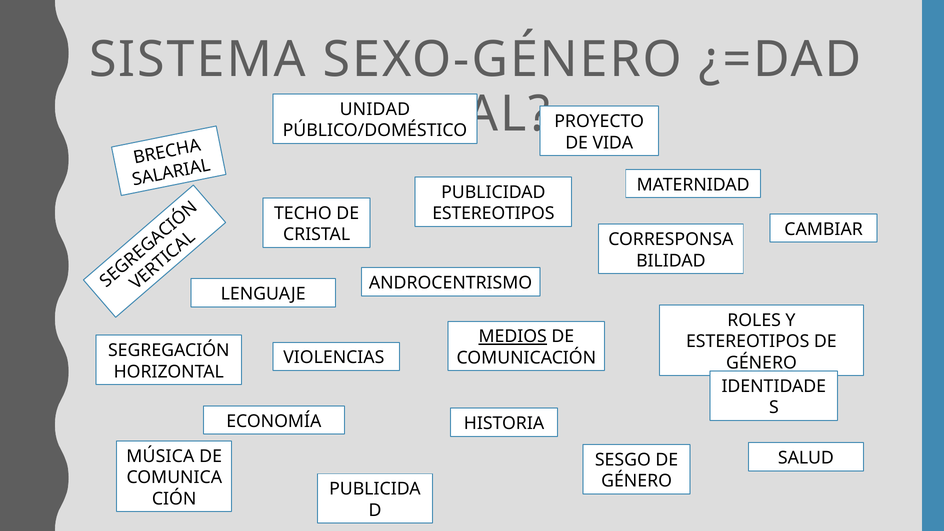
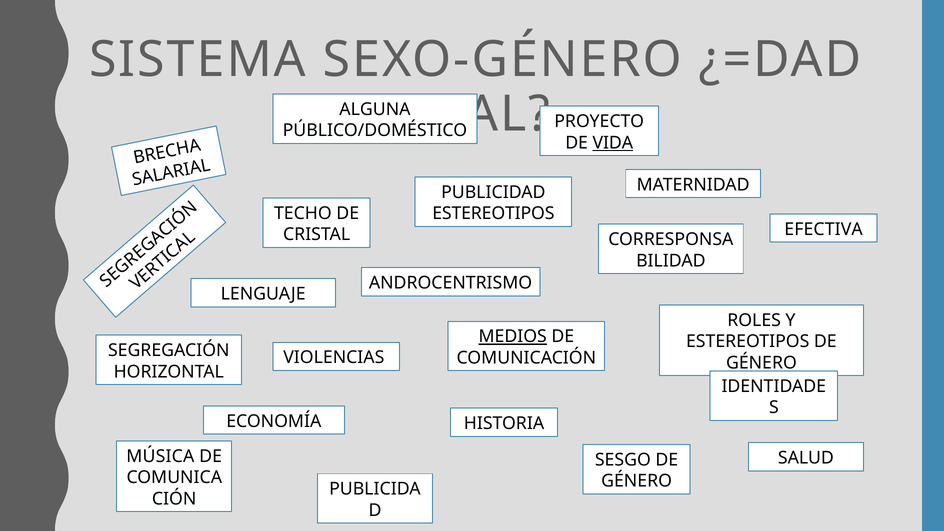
UNIDAD: UNIDAD -> ALGUNA
VIDA underline: none -> present
CAMBIAR: CAMBIAR -> EFECTIVA
